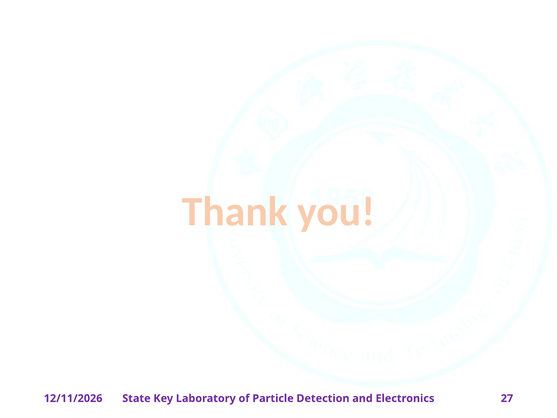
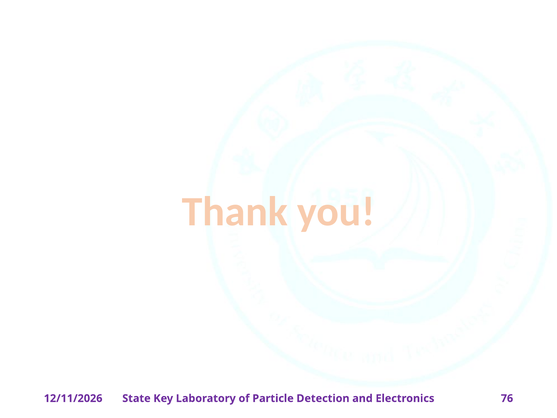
27: 27 -> 76
